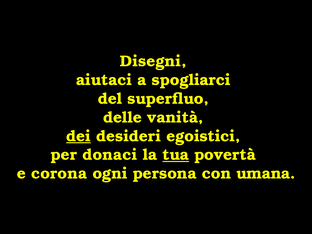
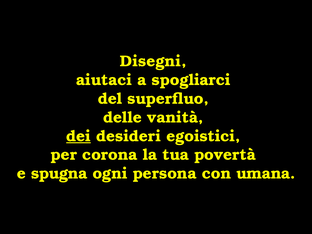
donaci: donaci -> corona
tua underline: present -> none
corona: corona -> spugna
